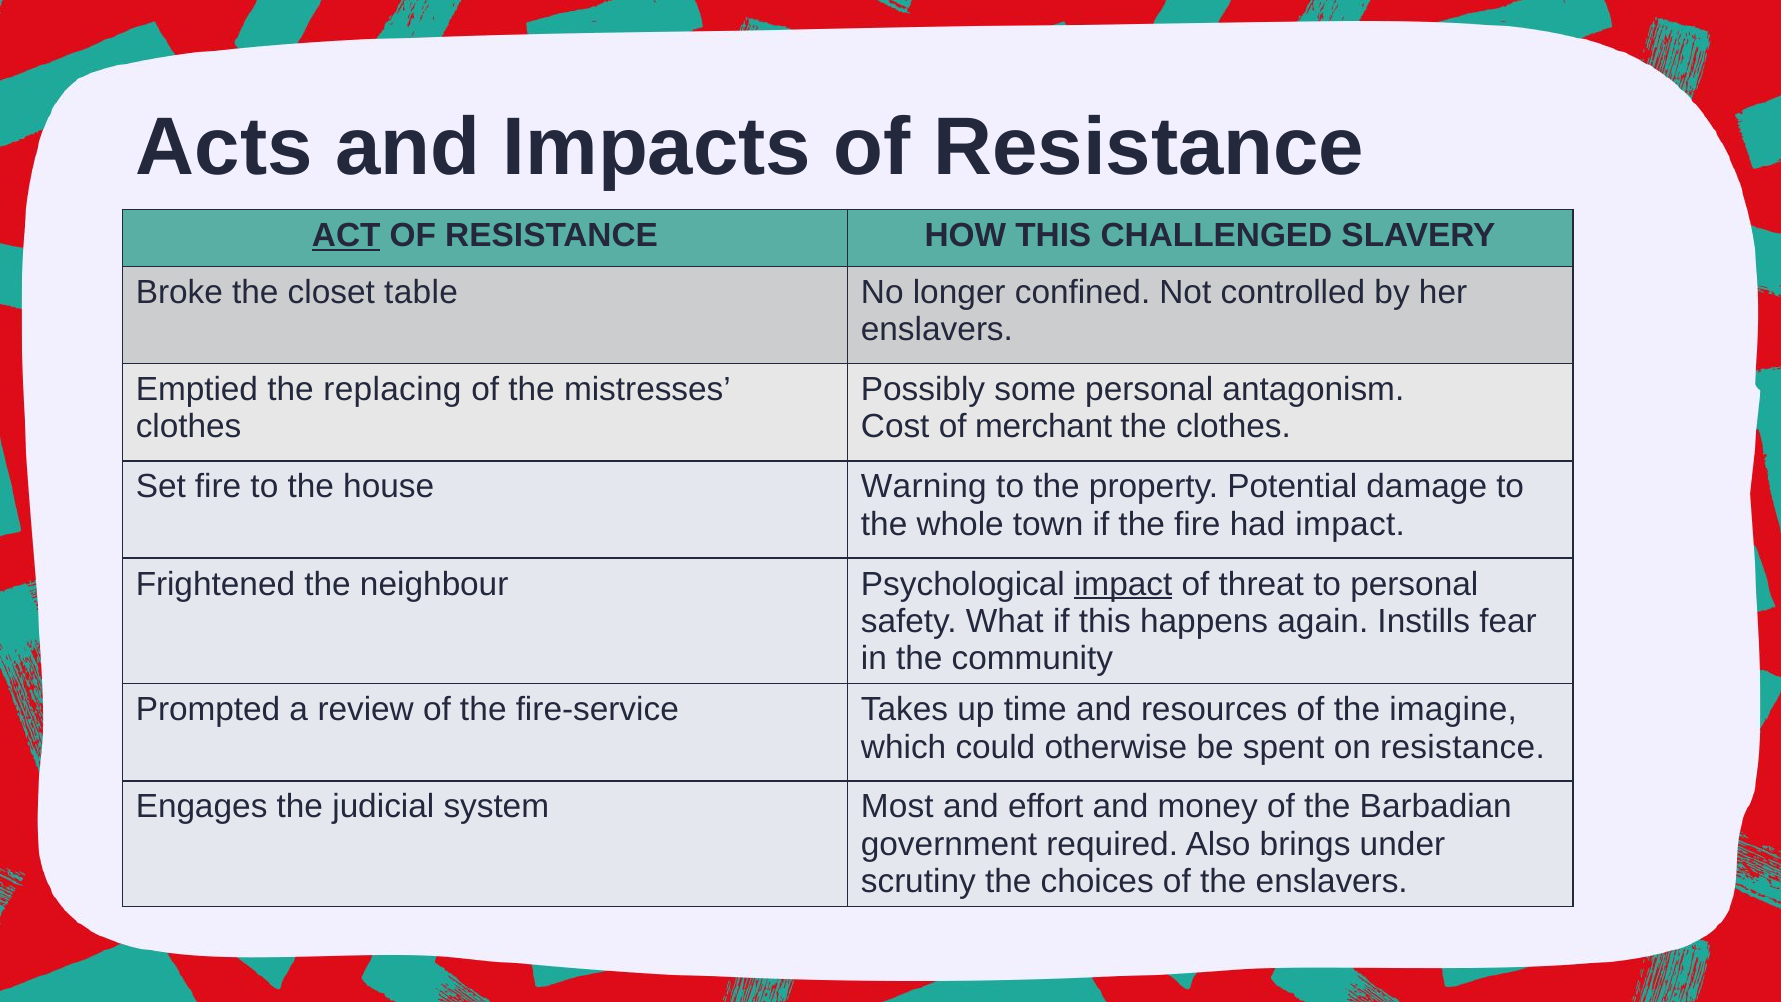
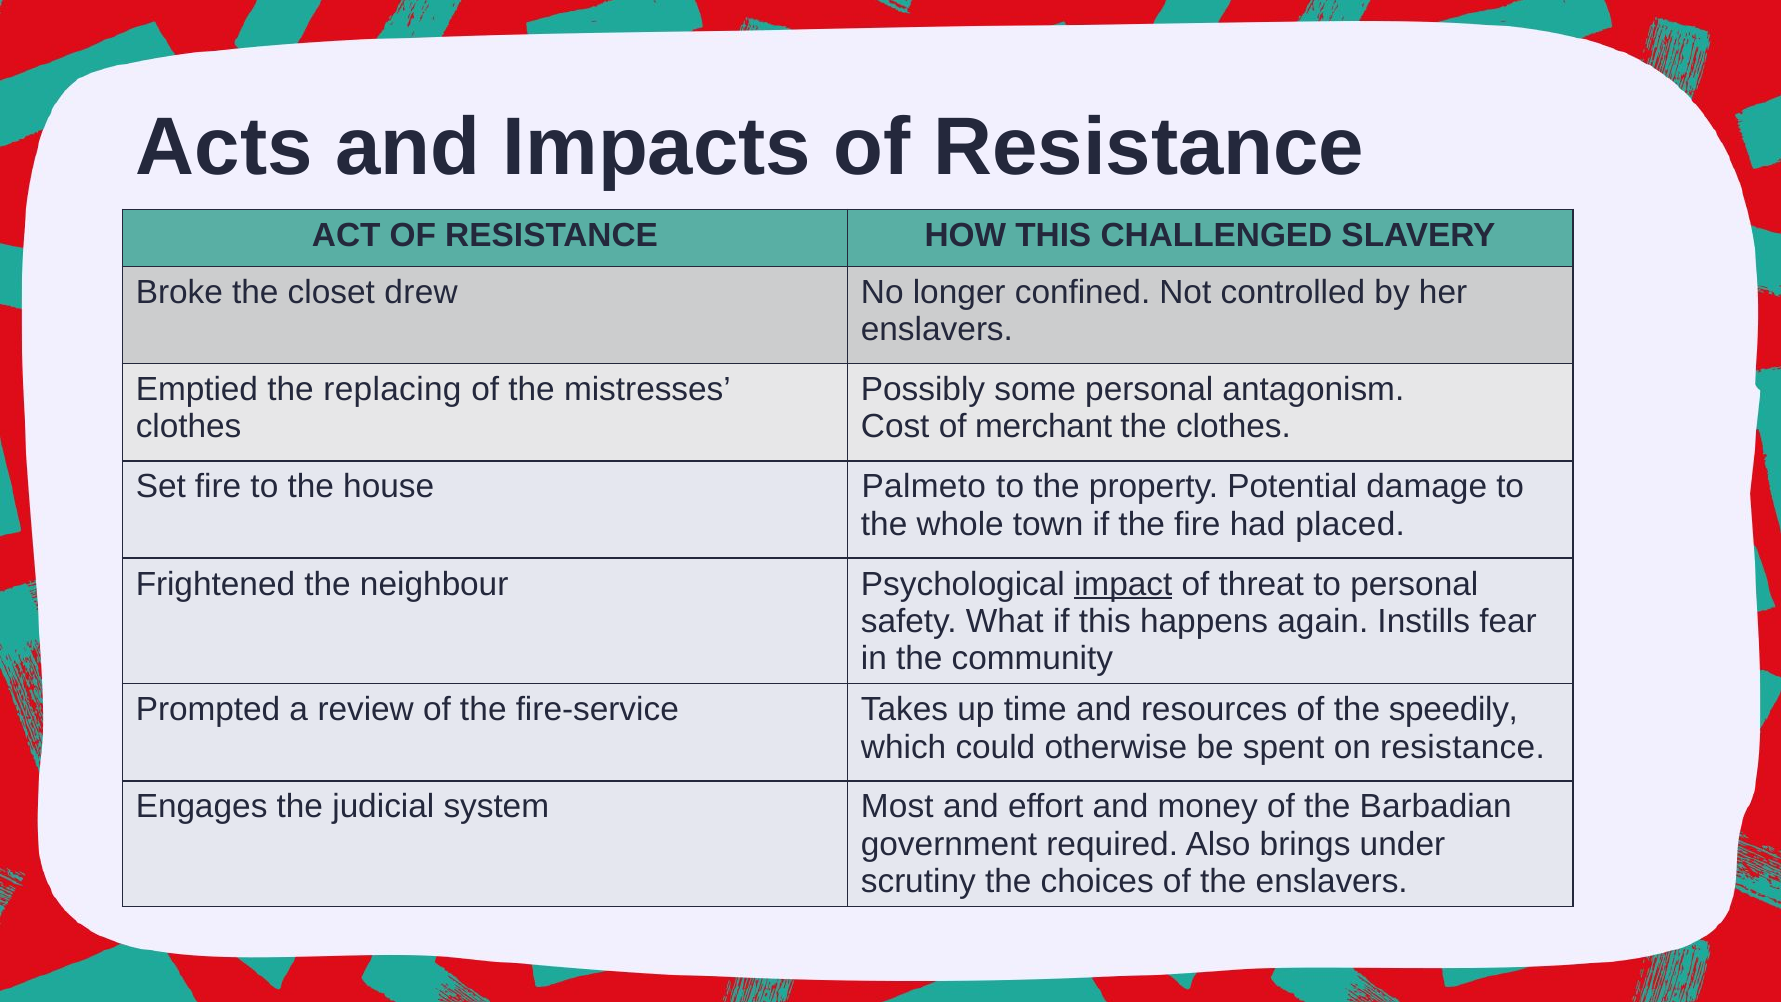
ACT underline: present -> none
table: table -> drew
Warning: Warning -> Palmeto
had impact: impact -> placed
imagine: imagine -> speedily
